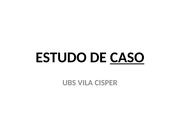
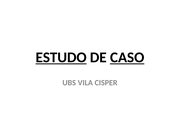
ESTUDO underline: none -> present
